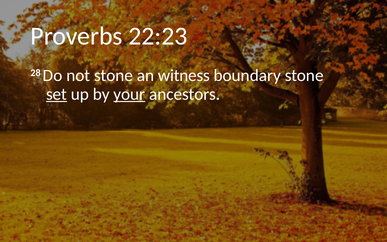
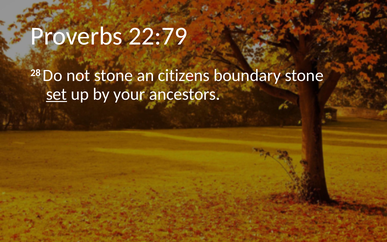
22:23: 22:23 -> 22:79
witness: witness -> citizens
your underline: present -> none
